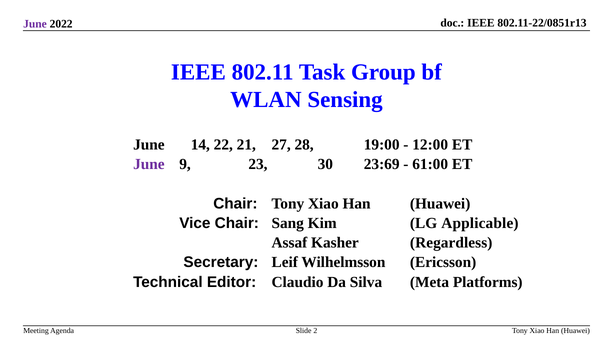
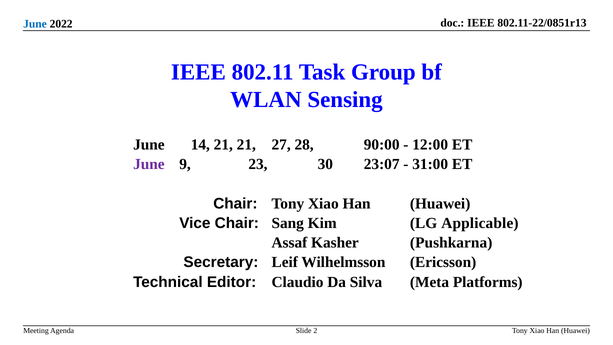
June at (35, 24) colour: purple -> blue
14 22: 22 -> 21
19:00: 19:00 -> 90:00
23:69: 23:69 -> 23:07
61:00: 61:00 -> 31:00
Regardless: Regardless -> Pushkarna
